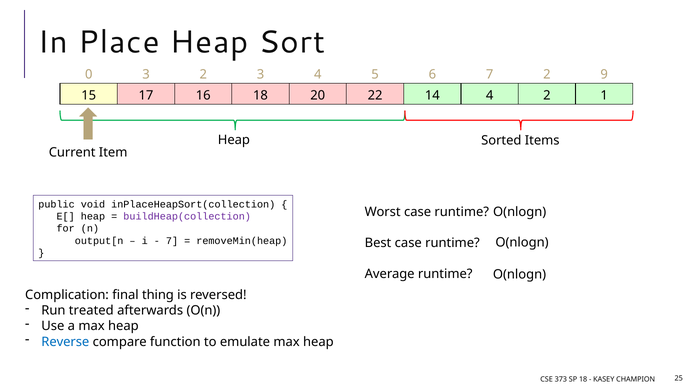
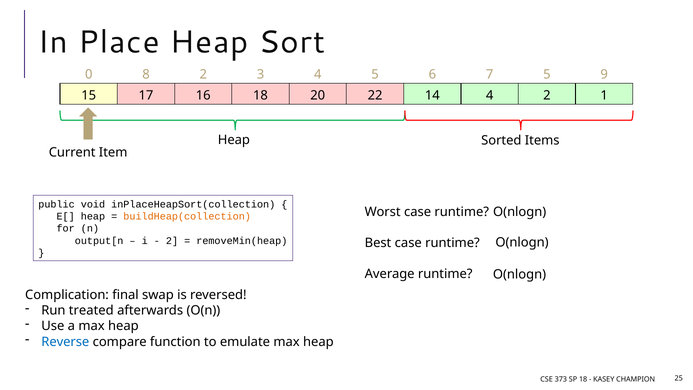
0 3: 3 -> 8
7 2: 2 -> 5
buildHeap(collection colour: purple -> orange
7 at (172, 241): 7 -> 2
thing: thing -> swap
